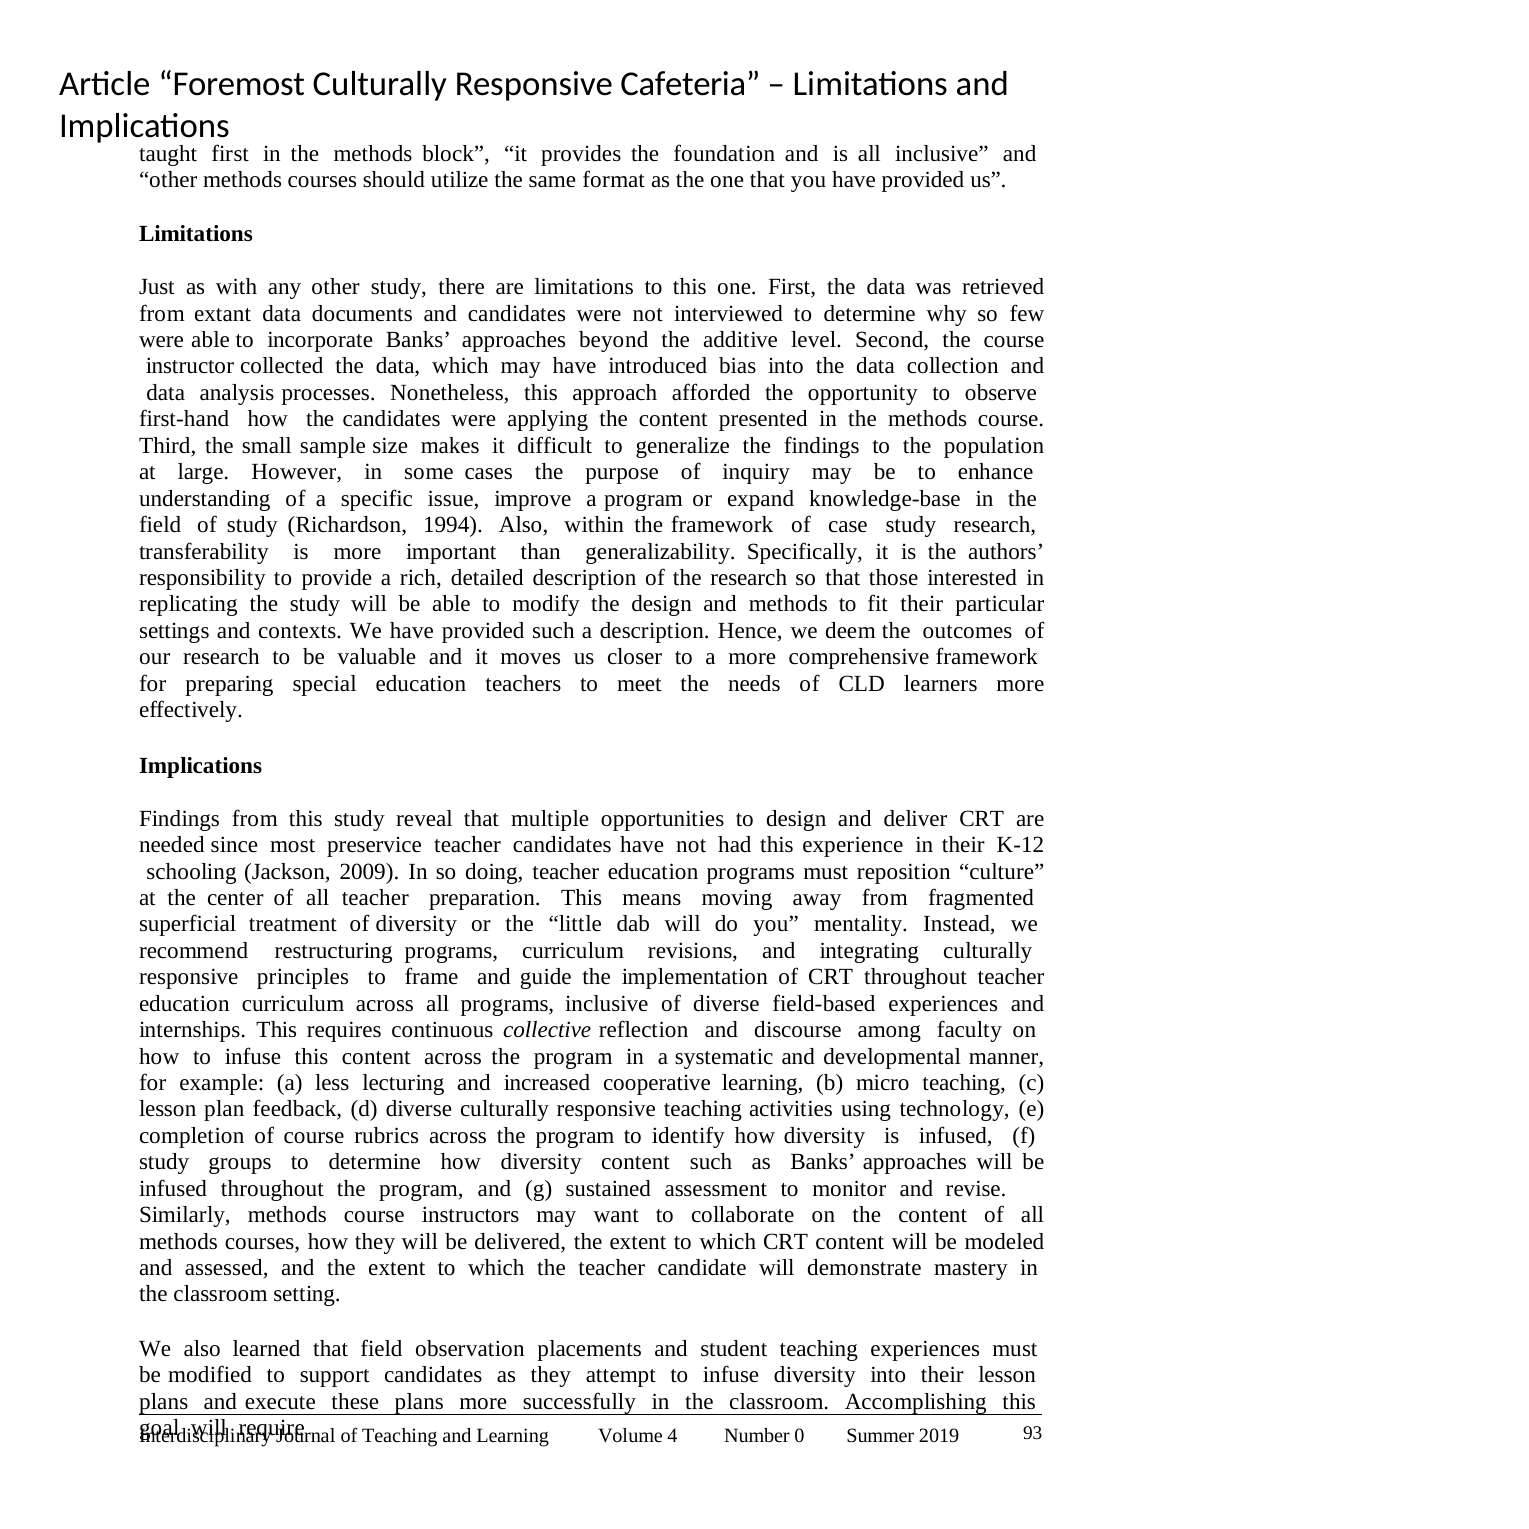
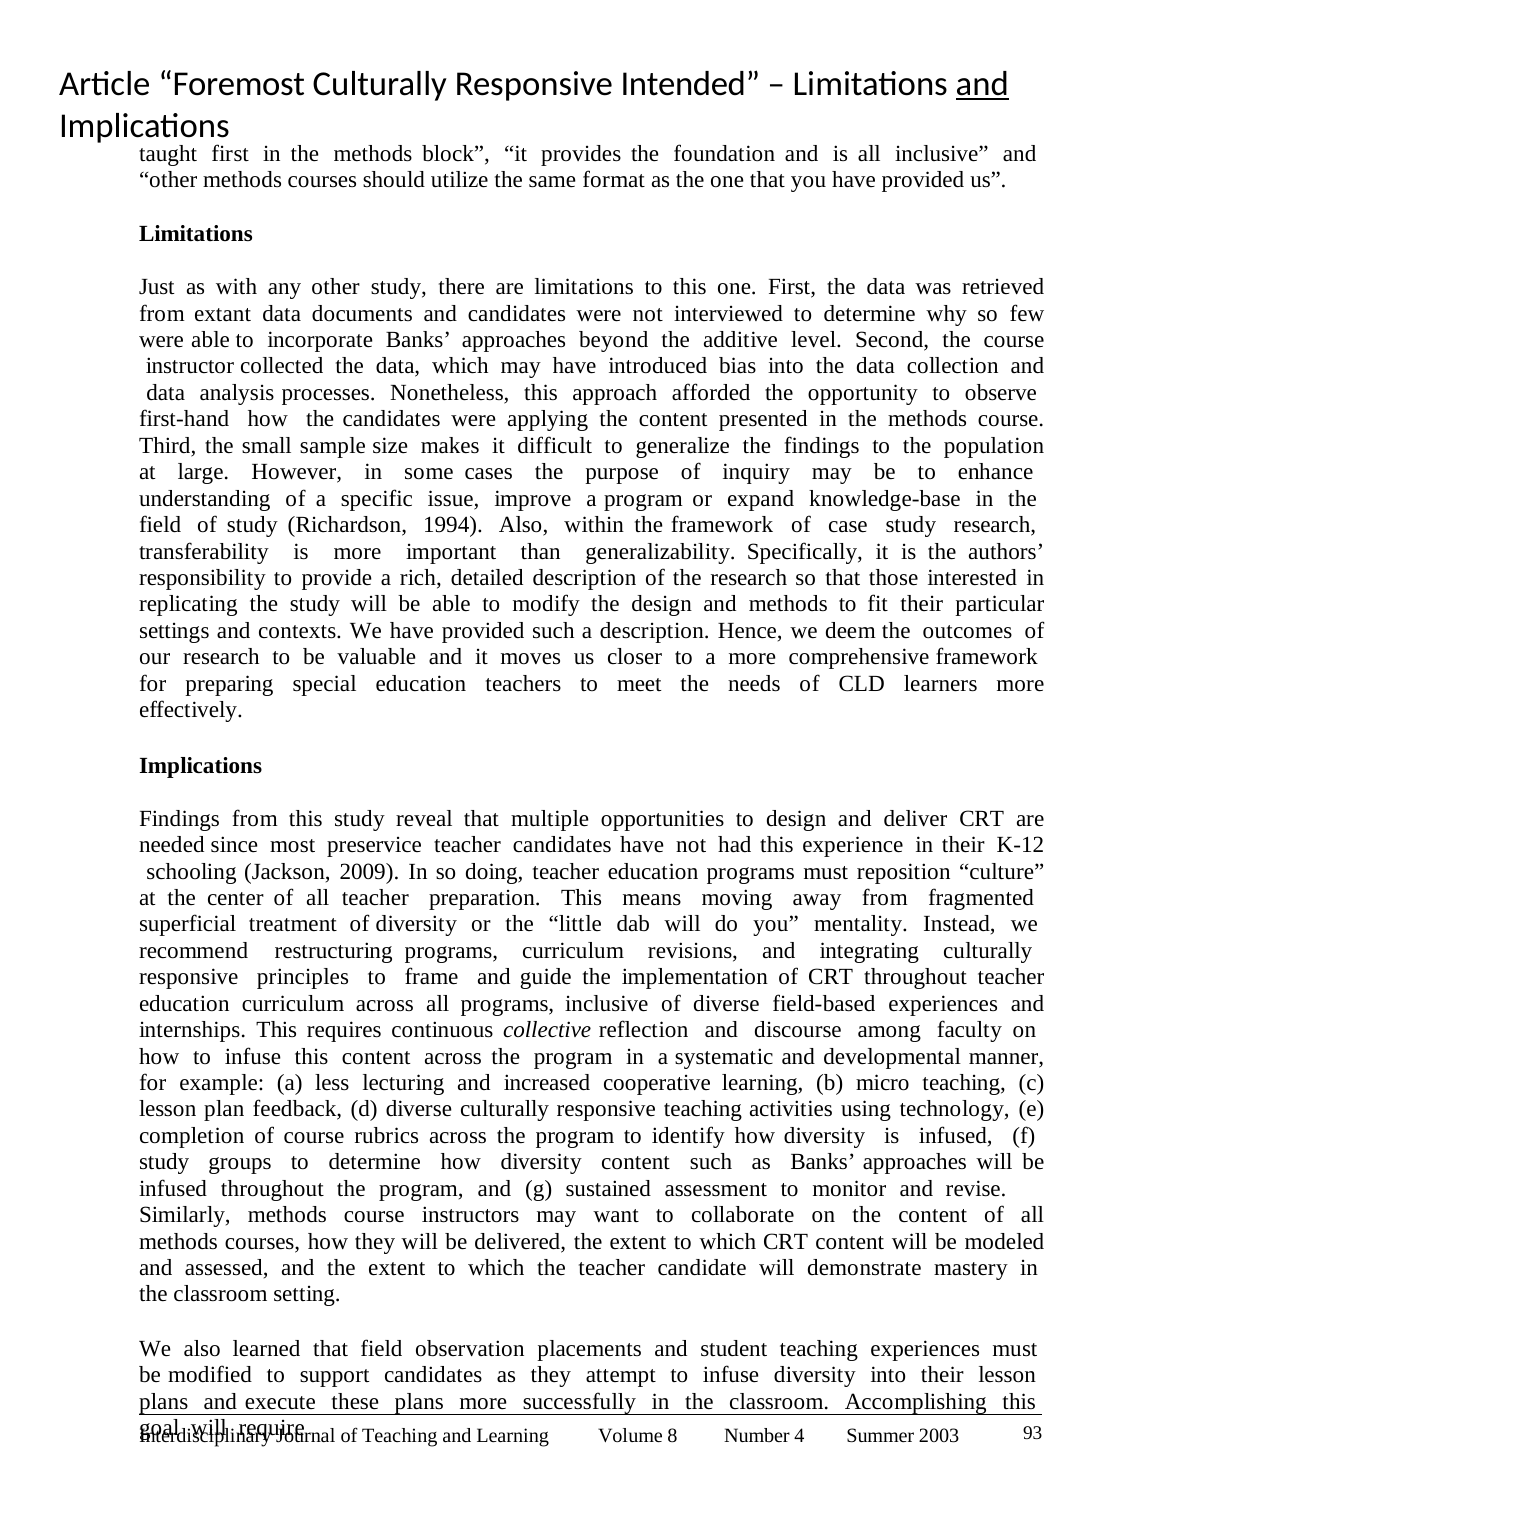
Cafeteria: Cafeteria -> Intended
and at (982, 84) underline: none -> present
4: 4 -> 8
0: 0 -> 4
2019: 2019 -> 2003
